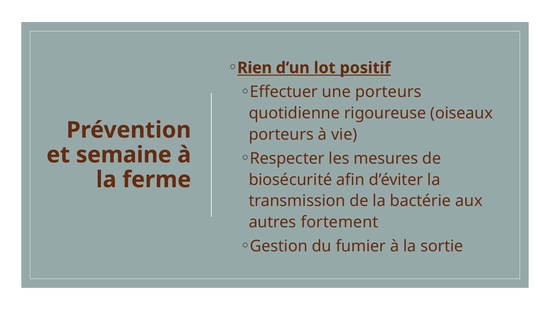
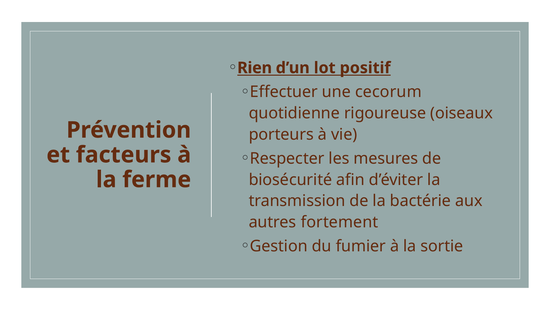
une porteurs: porteurs -> cecorum
semaine: semaine -> facteurs
